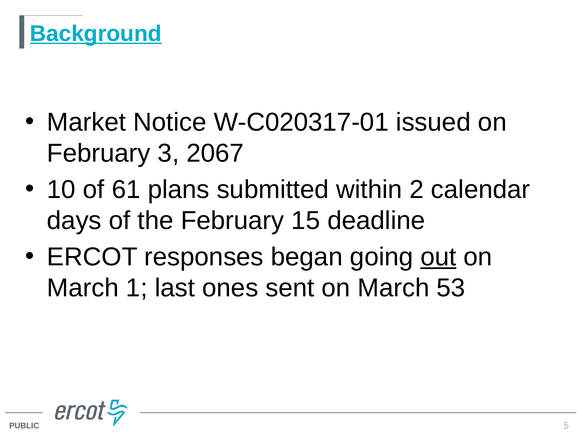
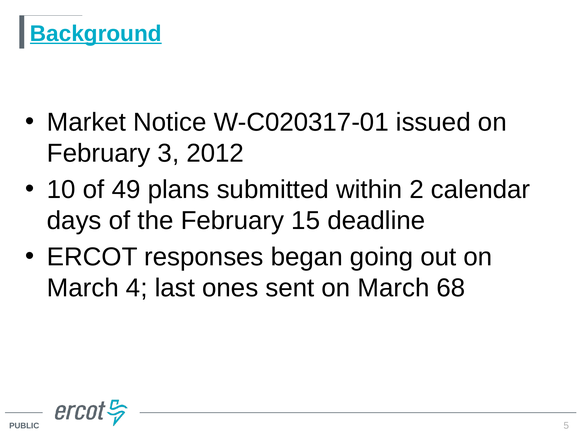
2067: 2067 -> 2012
61: 61 -> 49
out underline: present -> none
1: 1 -> 4
53: 53 -> 68
